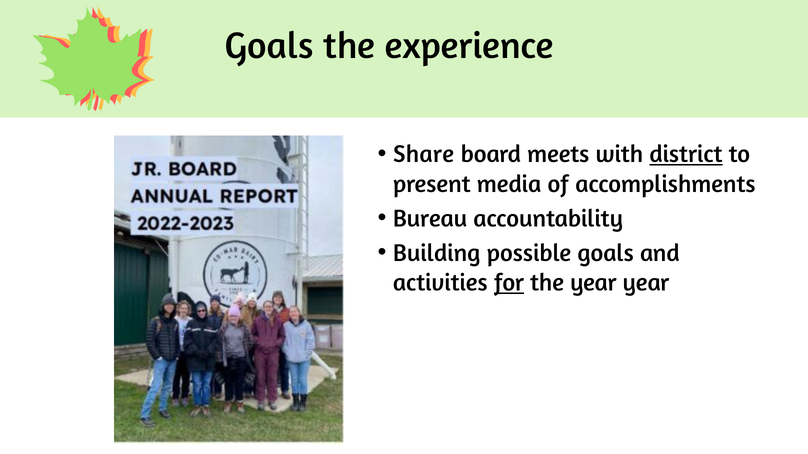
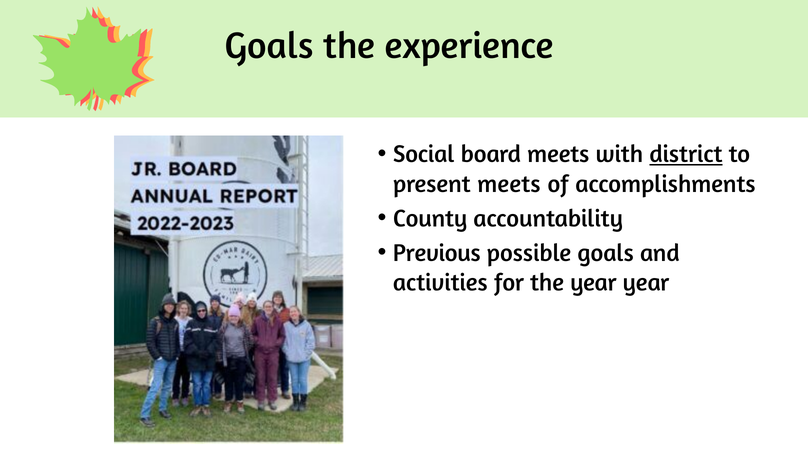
Share: Share -> Social
present media: media -> meets
Bureau: Bureau -> County
Building: Building -> Previous
for underline: present -> none
